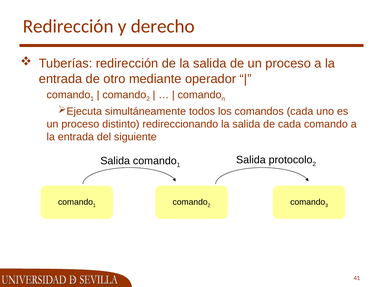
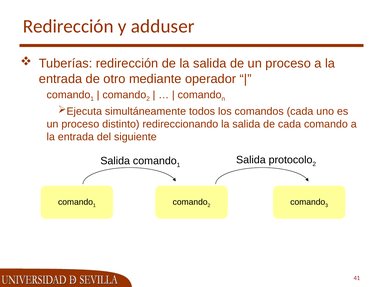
derecho: derecho -> adduser
